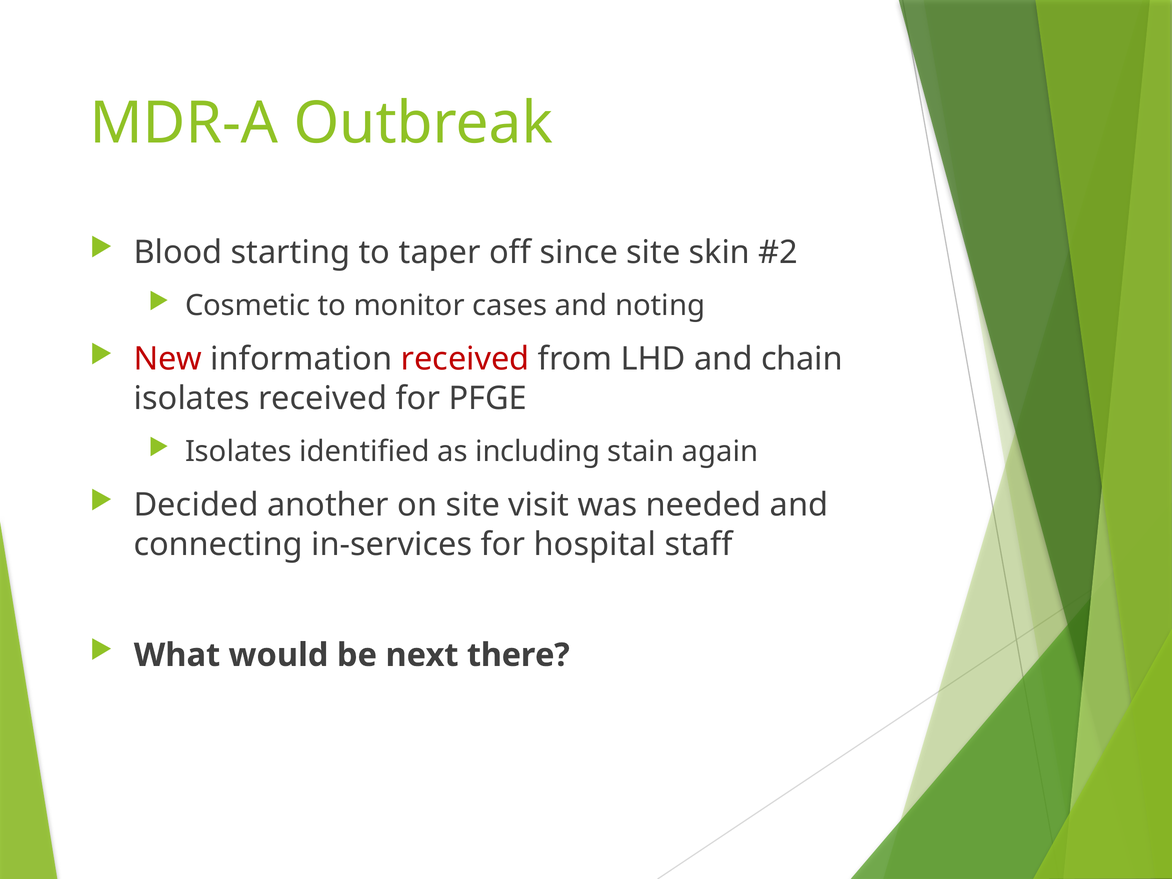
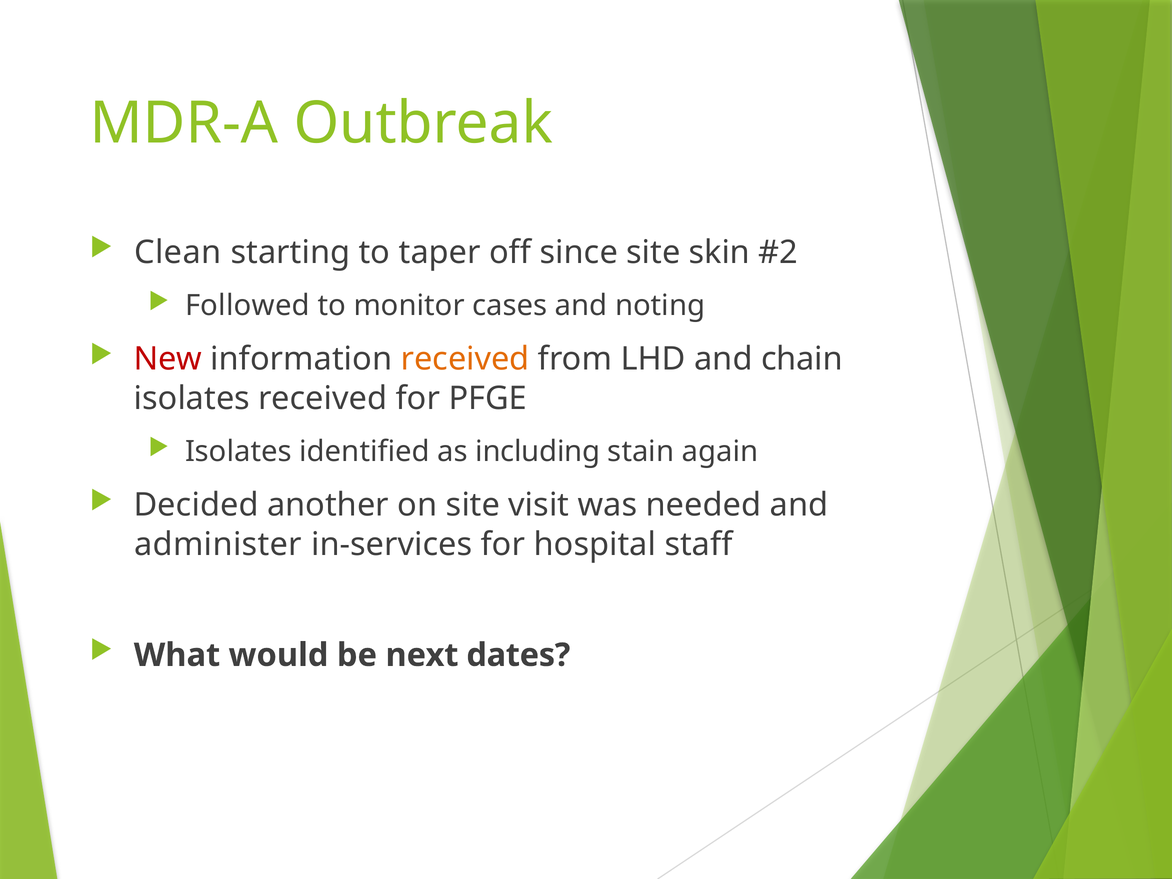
Blood: Blood -> Clean
Cosmetic: Cosmetic -> Followed
received at (465, 359) colour: red -> orange
connecting: connecting -> administer
there: there -> dates
